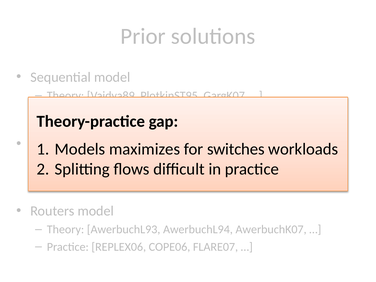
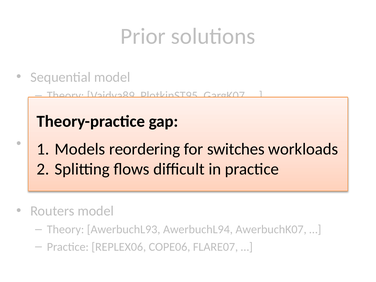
maximizes: maximizes -> reordering
